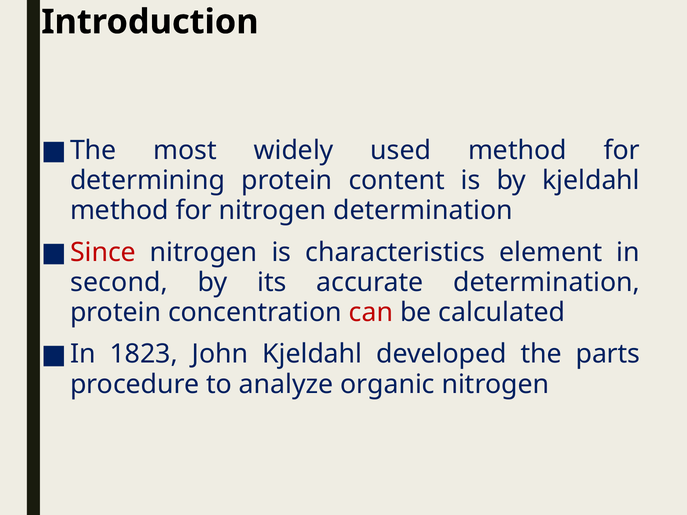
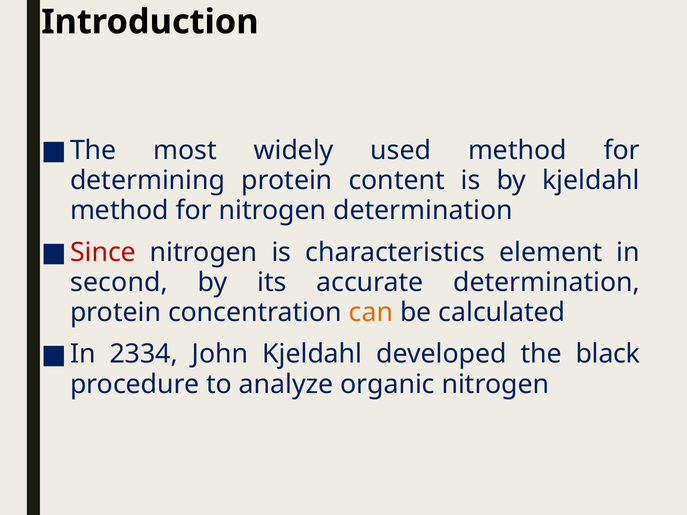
can colour: red -> orange
1823: 1823 -> 2334
parts: parts -> black
